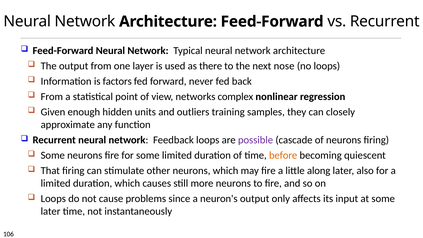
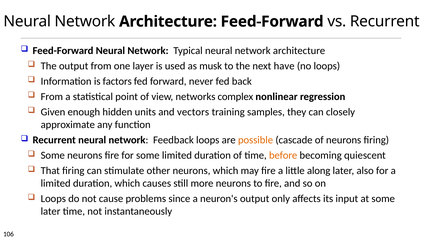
there: there -> musk
nose: nose -> have
outliers: outliers -> vectors
possible colour: purple -> orange
